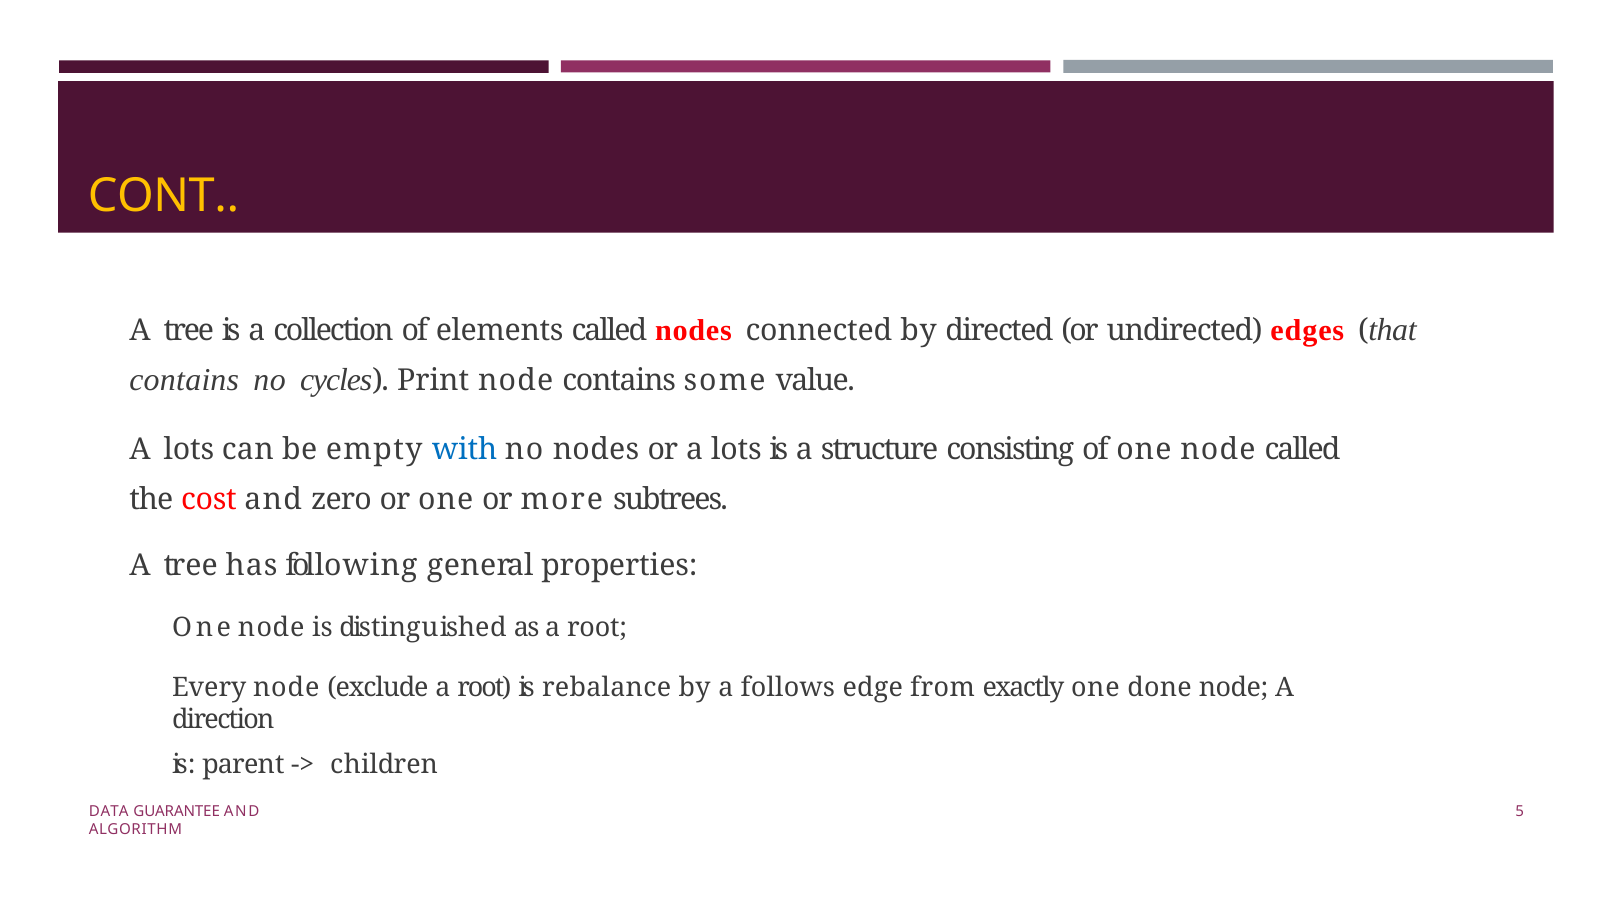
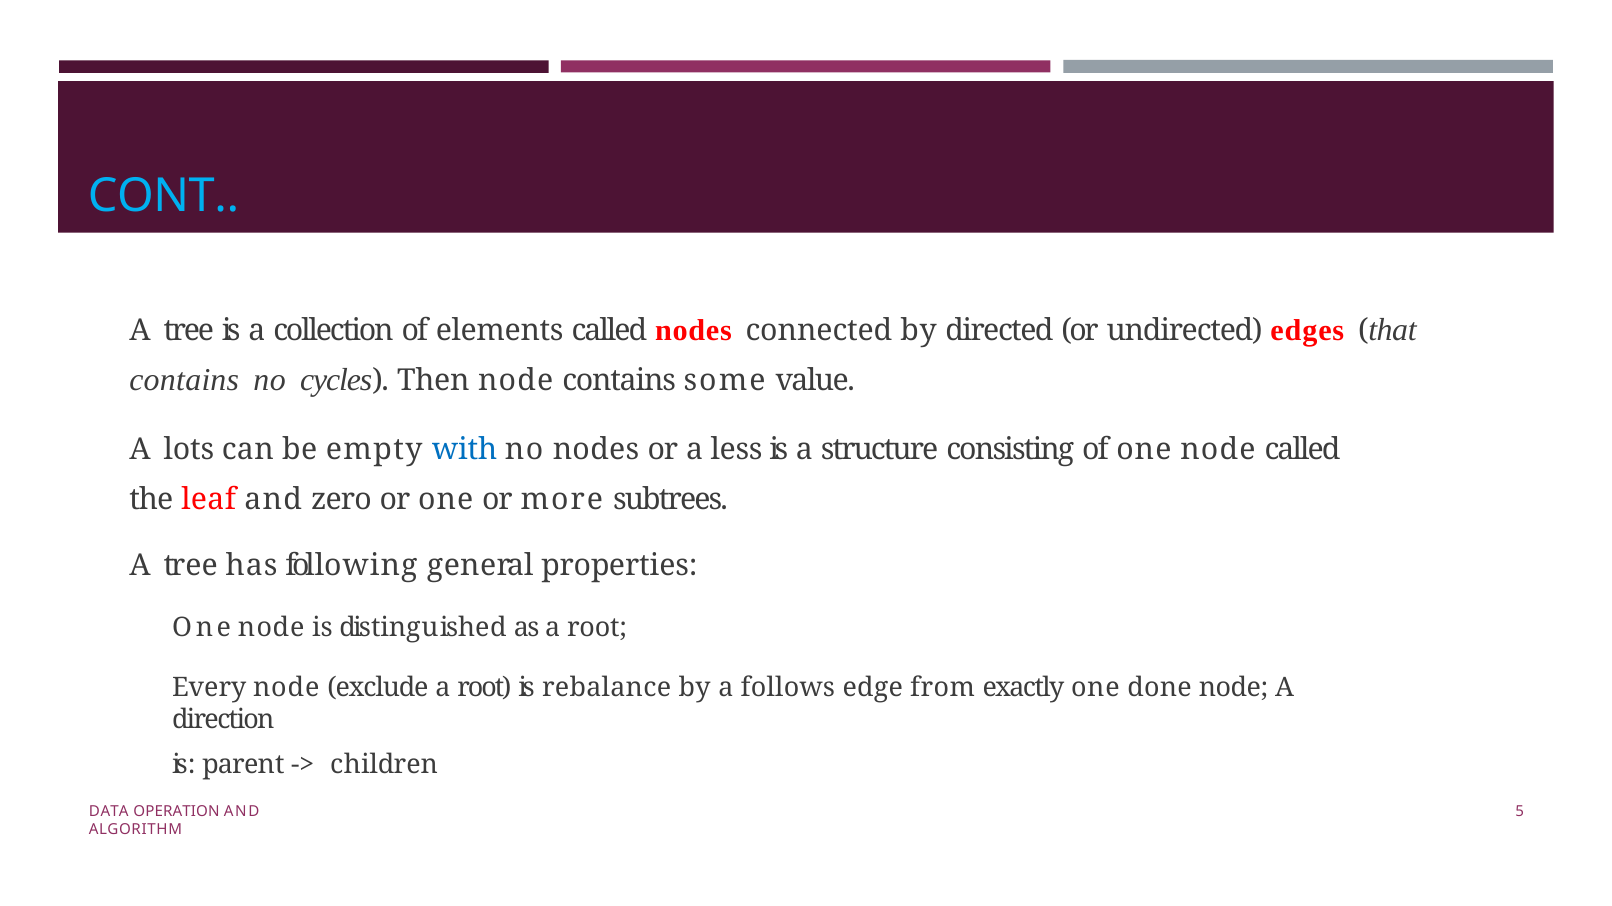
CONT colour: yellow -> light blue
Print: Print -> Then
or a lots: lots -> less
cost: cost -> leaf
GUARANTEE: GUARANTEE -> OPERATION
